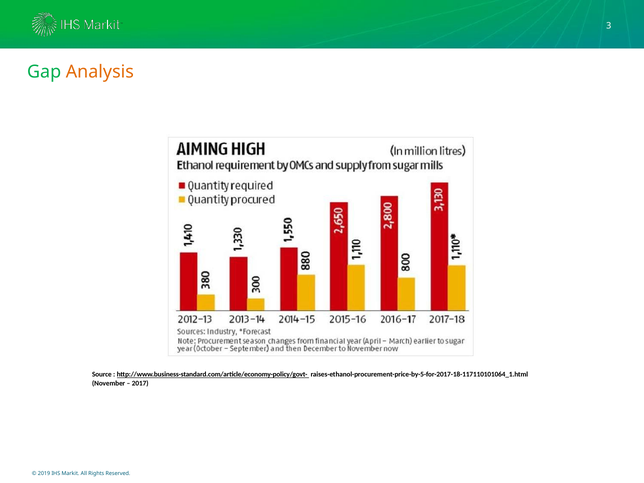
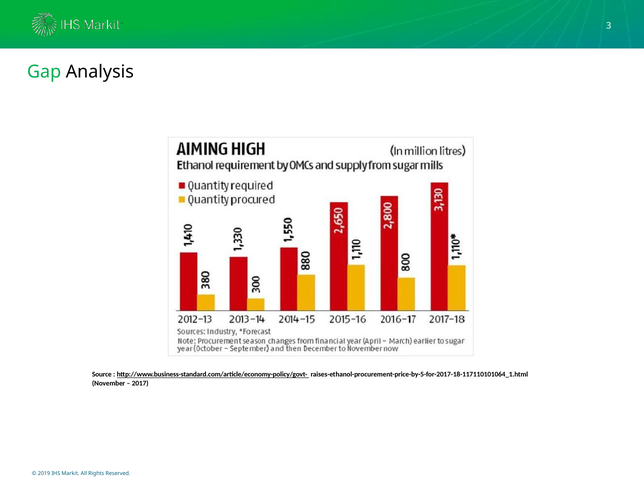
Analysis colour: orange -> black
